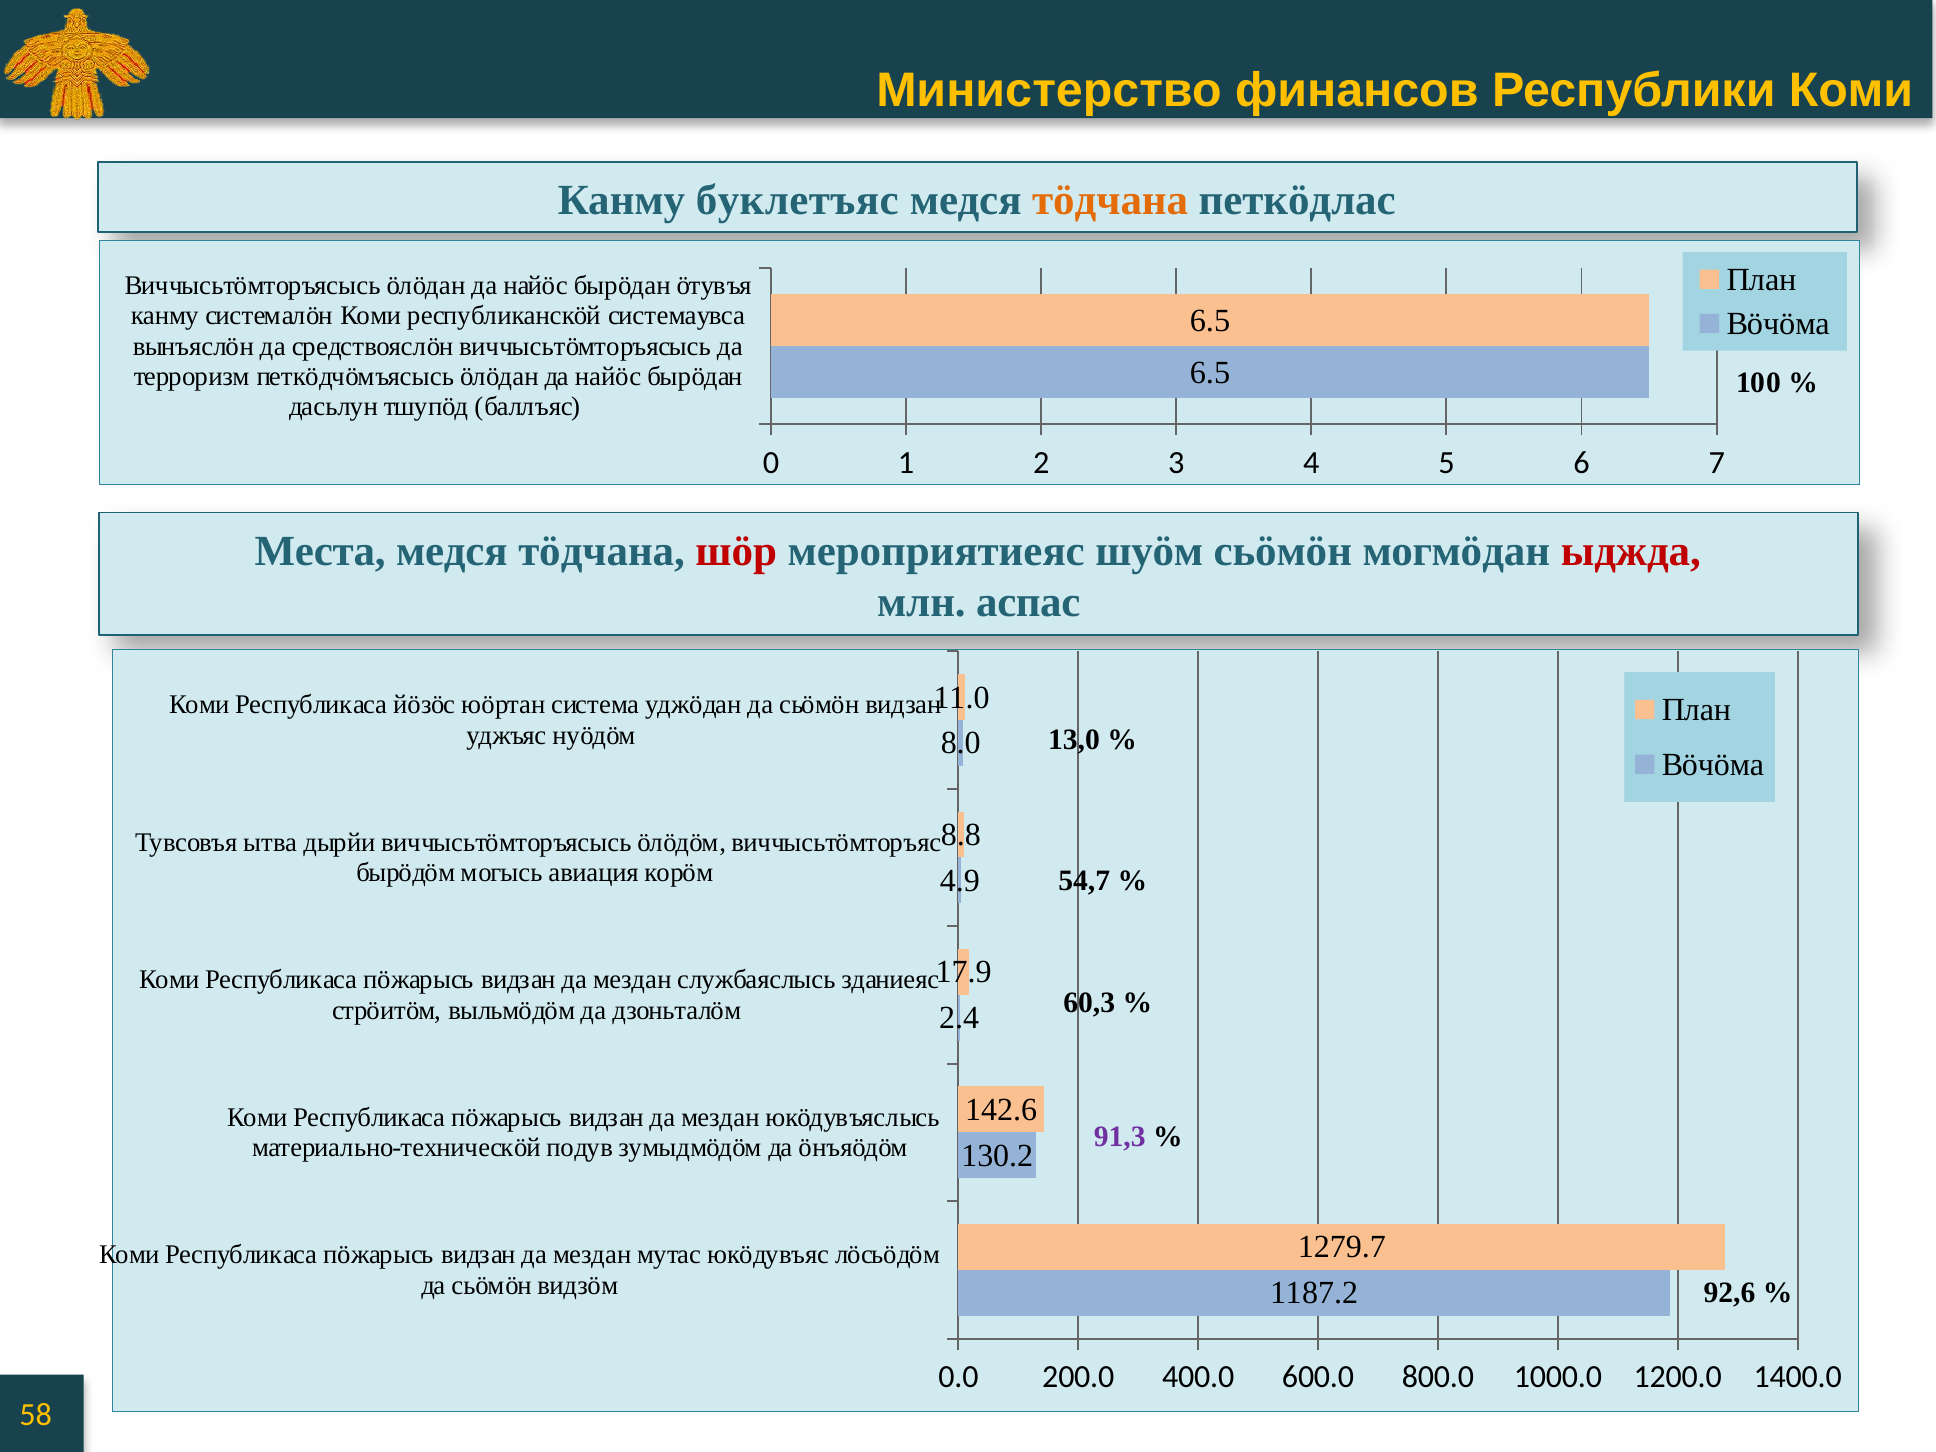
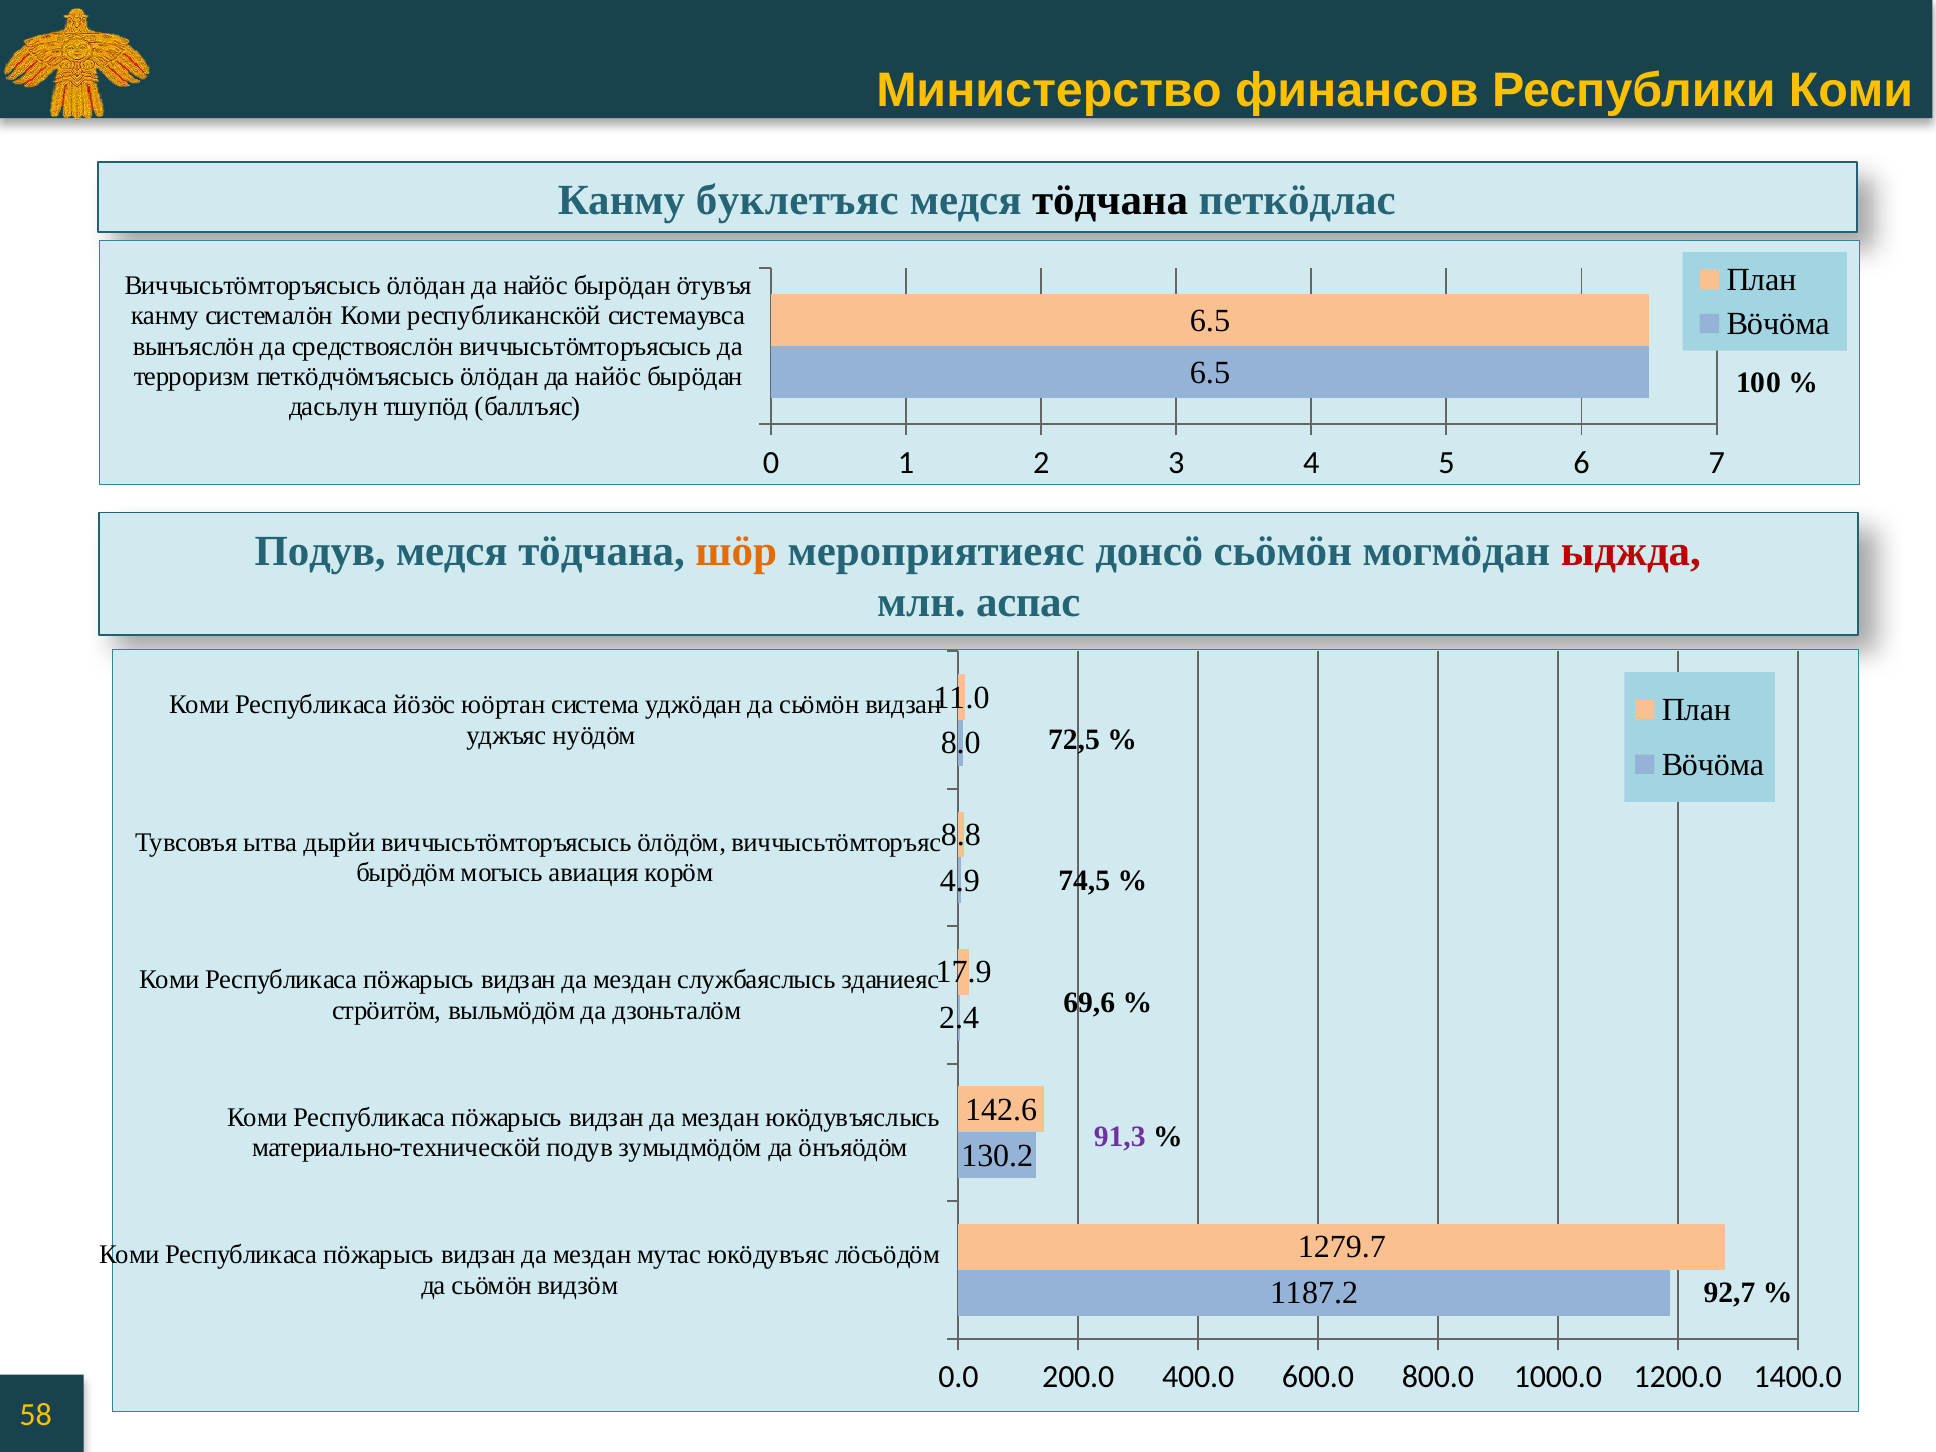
тӧдчана at (1110, 200) colour: orange -> black
Места at (320, 551): Места -> Подув
шӧр colour: red -> orange
шуӧм: шуӧм -> донсӧ
13,0: 13,0 -> 72,5
54,7: 54,7 -> 74,5
60,3: 60,3 -> 69,6
92,6: 92,6 -> 92,7
